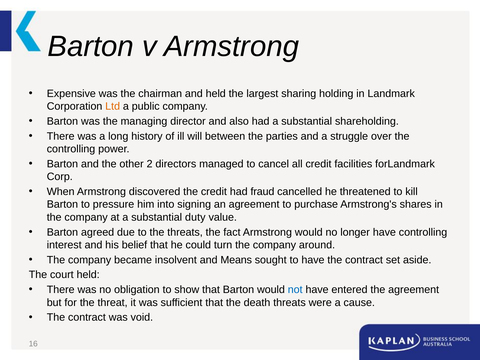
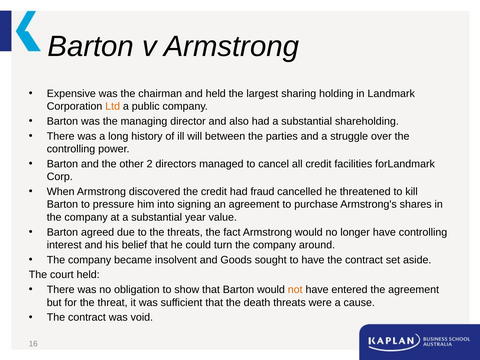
duty: duty -> year
Means: Means -> Goods
not colour: blue -> orange
